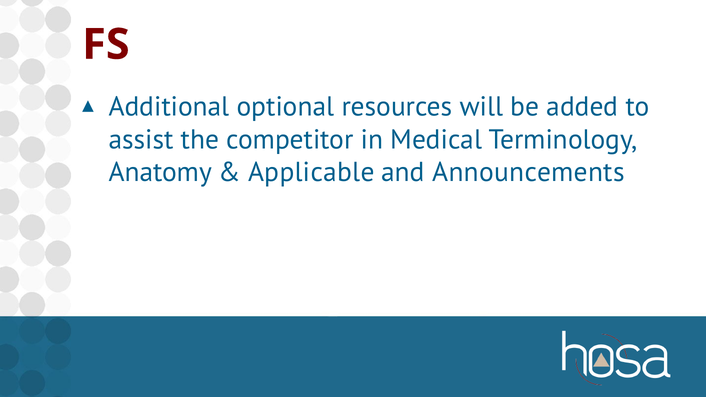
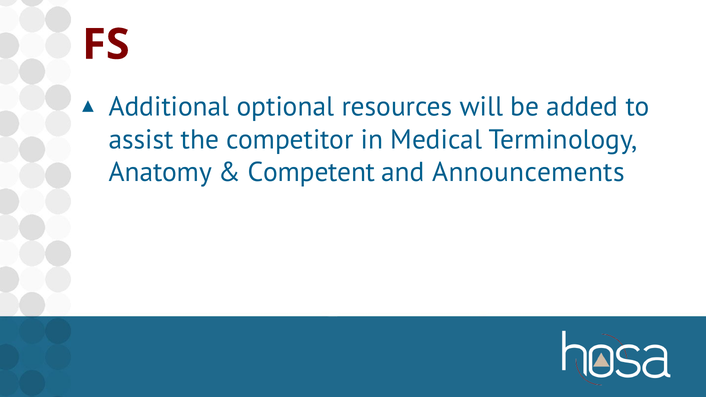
Applicable: Applicable -> Competent
